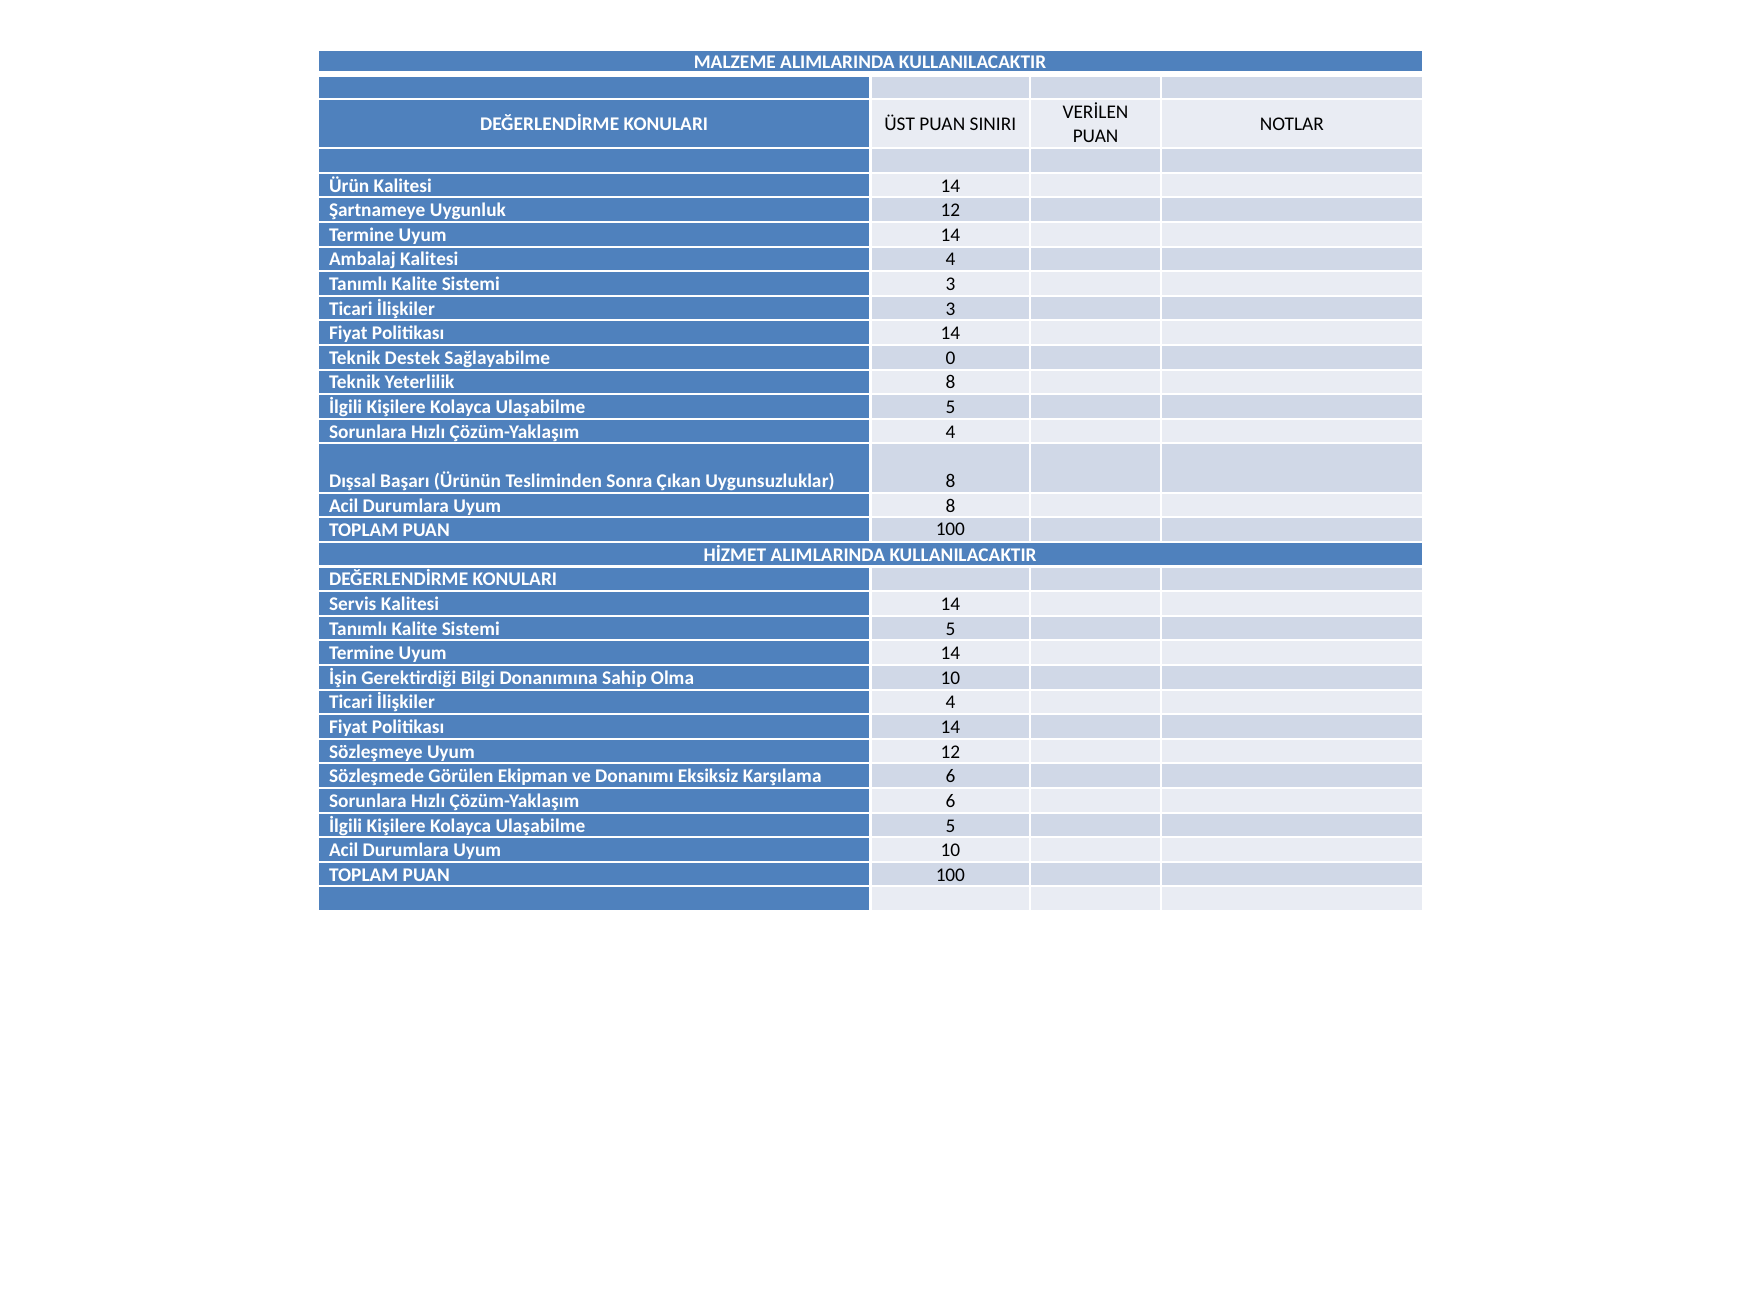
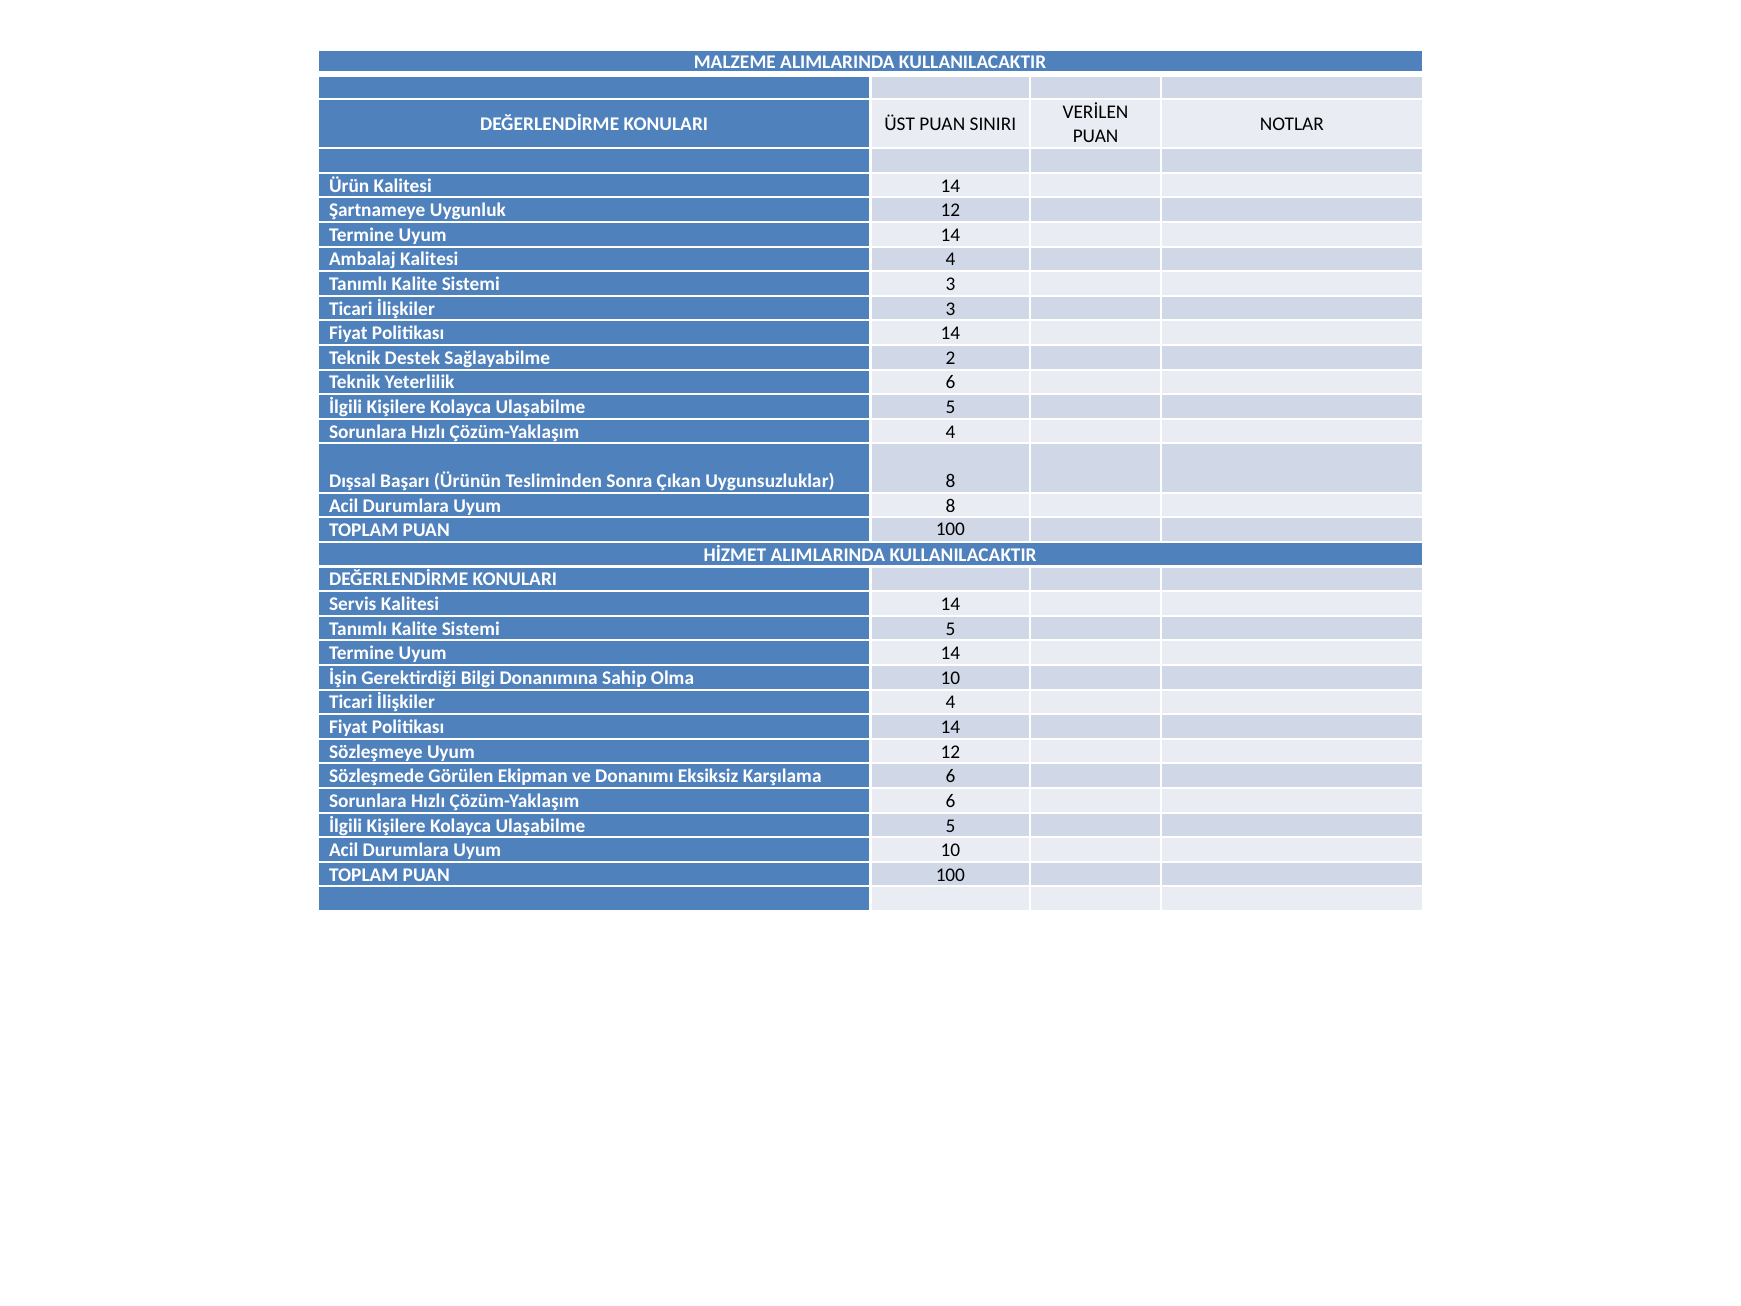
0: 0 -> 2
Yeterlilik 8: 8 -> 6
